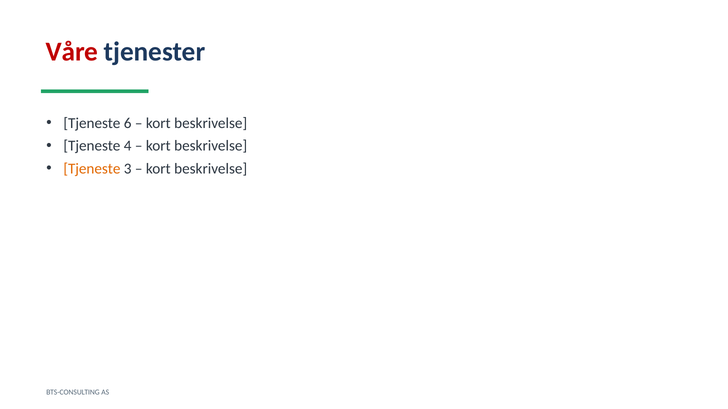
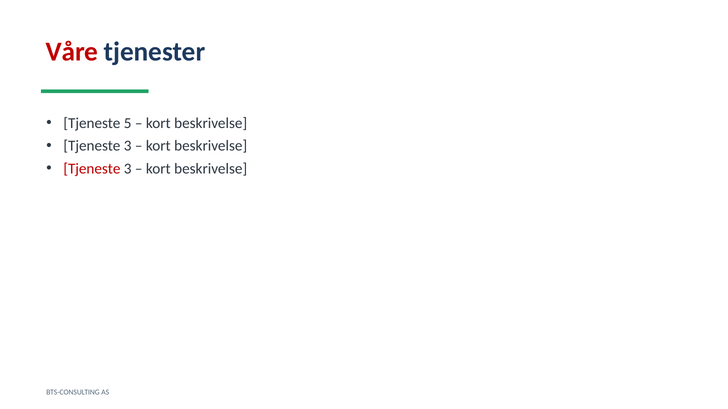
6: 6 -> 5
4 at (128, 146): 4 -> 3
Tjeneste at (92, 169) colour: orange -> red
